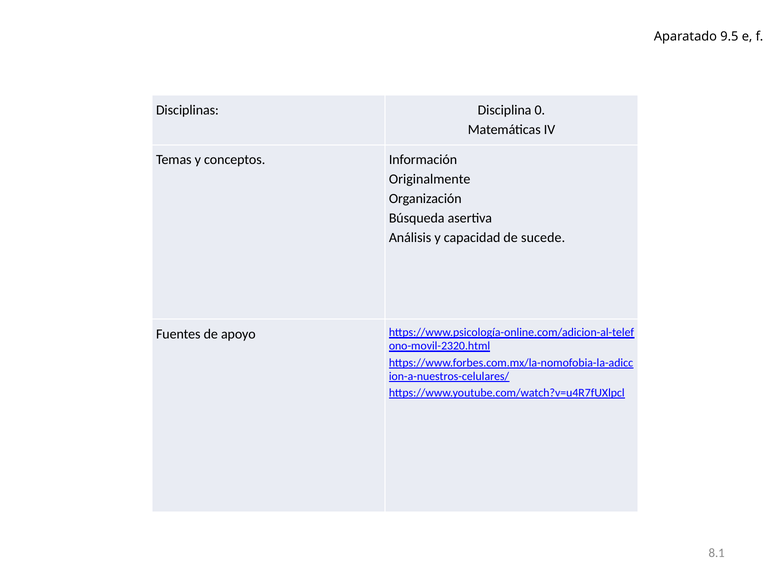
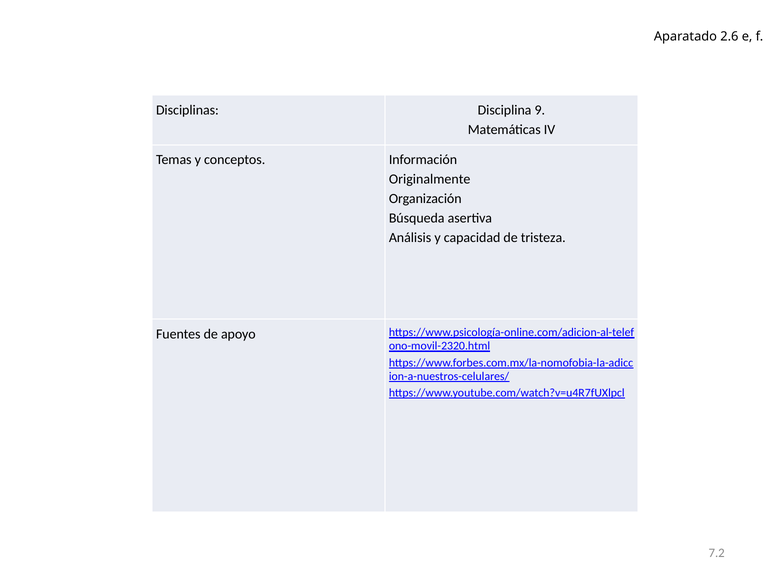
9.5: 9.5 -> 2.6
0: 0 -> 9
sucede: sucede -> tristeza
8.1: 8.1 -> 7.2
